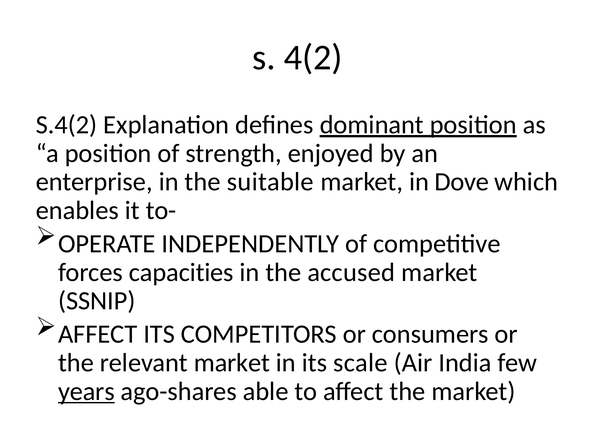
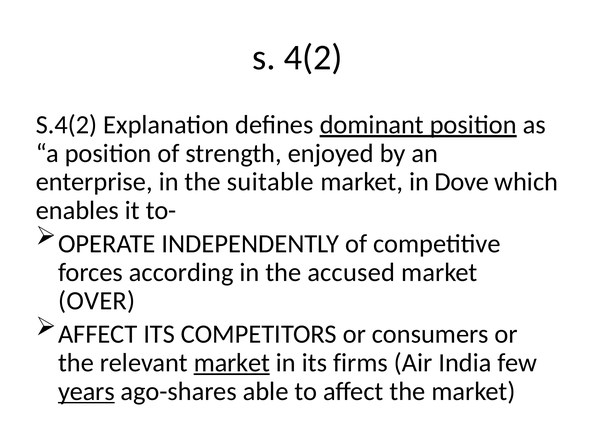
capacities: capacities -> according
SSNIP: SSNIP -> OVER
market at (232, 363) underline: none -> present
scale: scale -> firms
